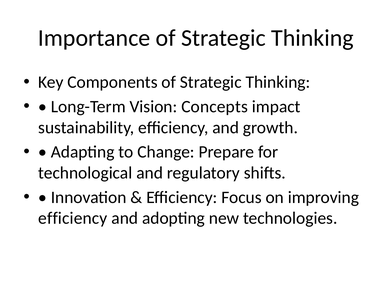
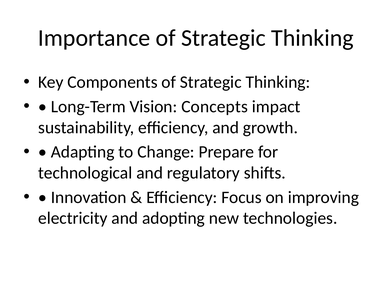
efficiency at (73, 218): efficiency -> electricity
